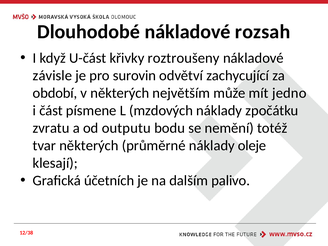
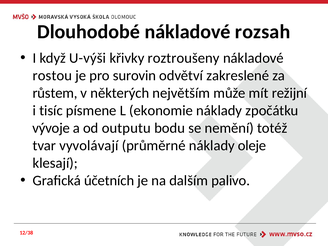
U-část: U-část -> U-výši
závisle: závisle -> rostou
zachycující: zachycující -> zakreslené
období: období -> růstem
jedno: jedno -> režijní
část: část -> tisíc
mzdových: mzdových -> ekonomie
zvratu: zvratu -> vývoje
tvar některých: některých -> vyvolávají
